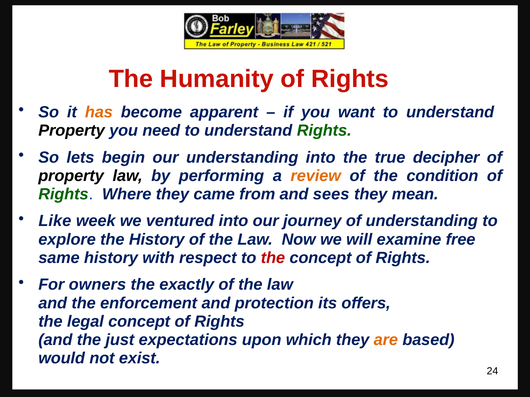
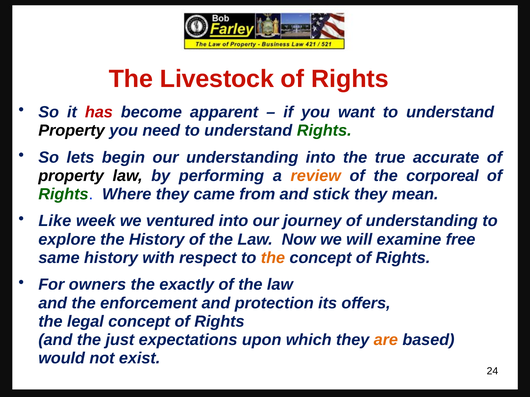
Humanity: Humanity -> Livestock
has colour: orange -> red
decipher: decipher -> accurate
condition: condition -> corporeal
sees: sees -> stick
the at (273, 258) colour: red -> orange
